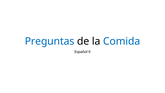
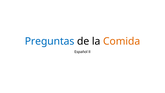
Comida colour: blue -> orange
